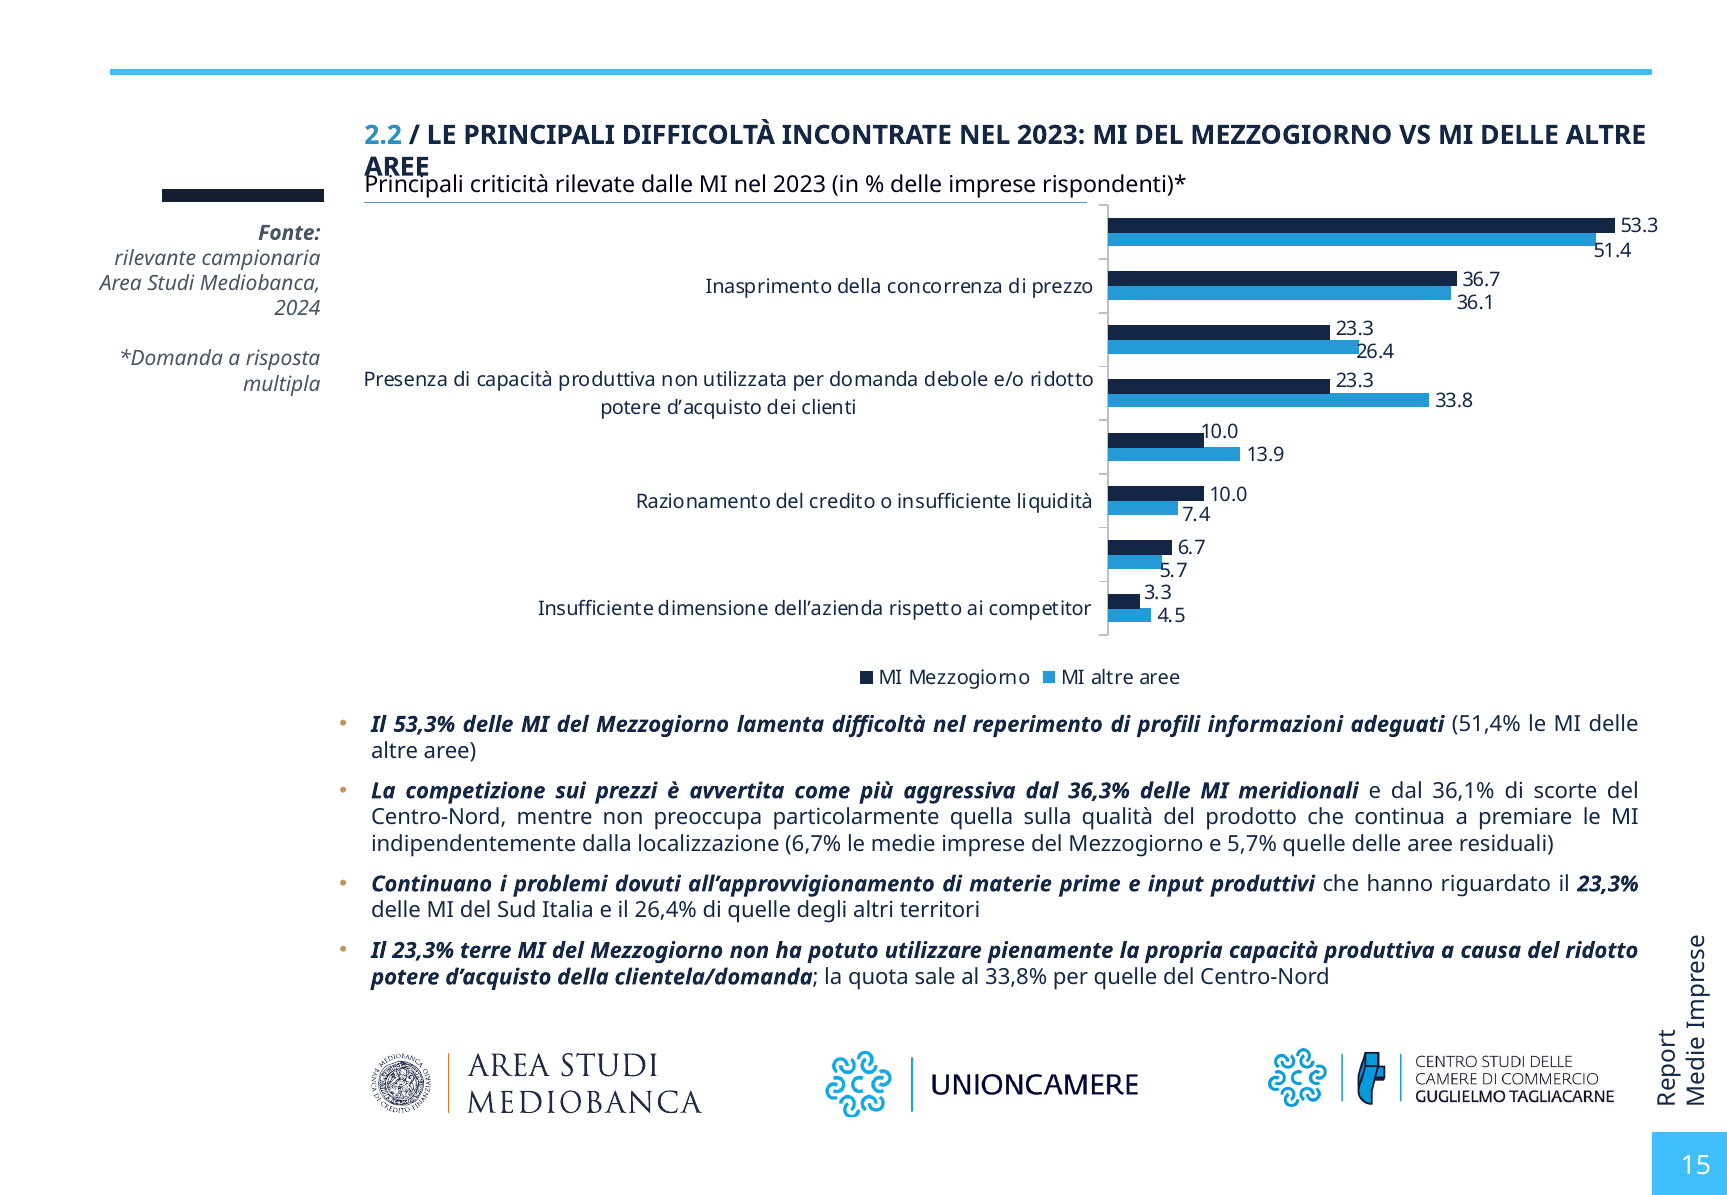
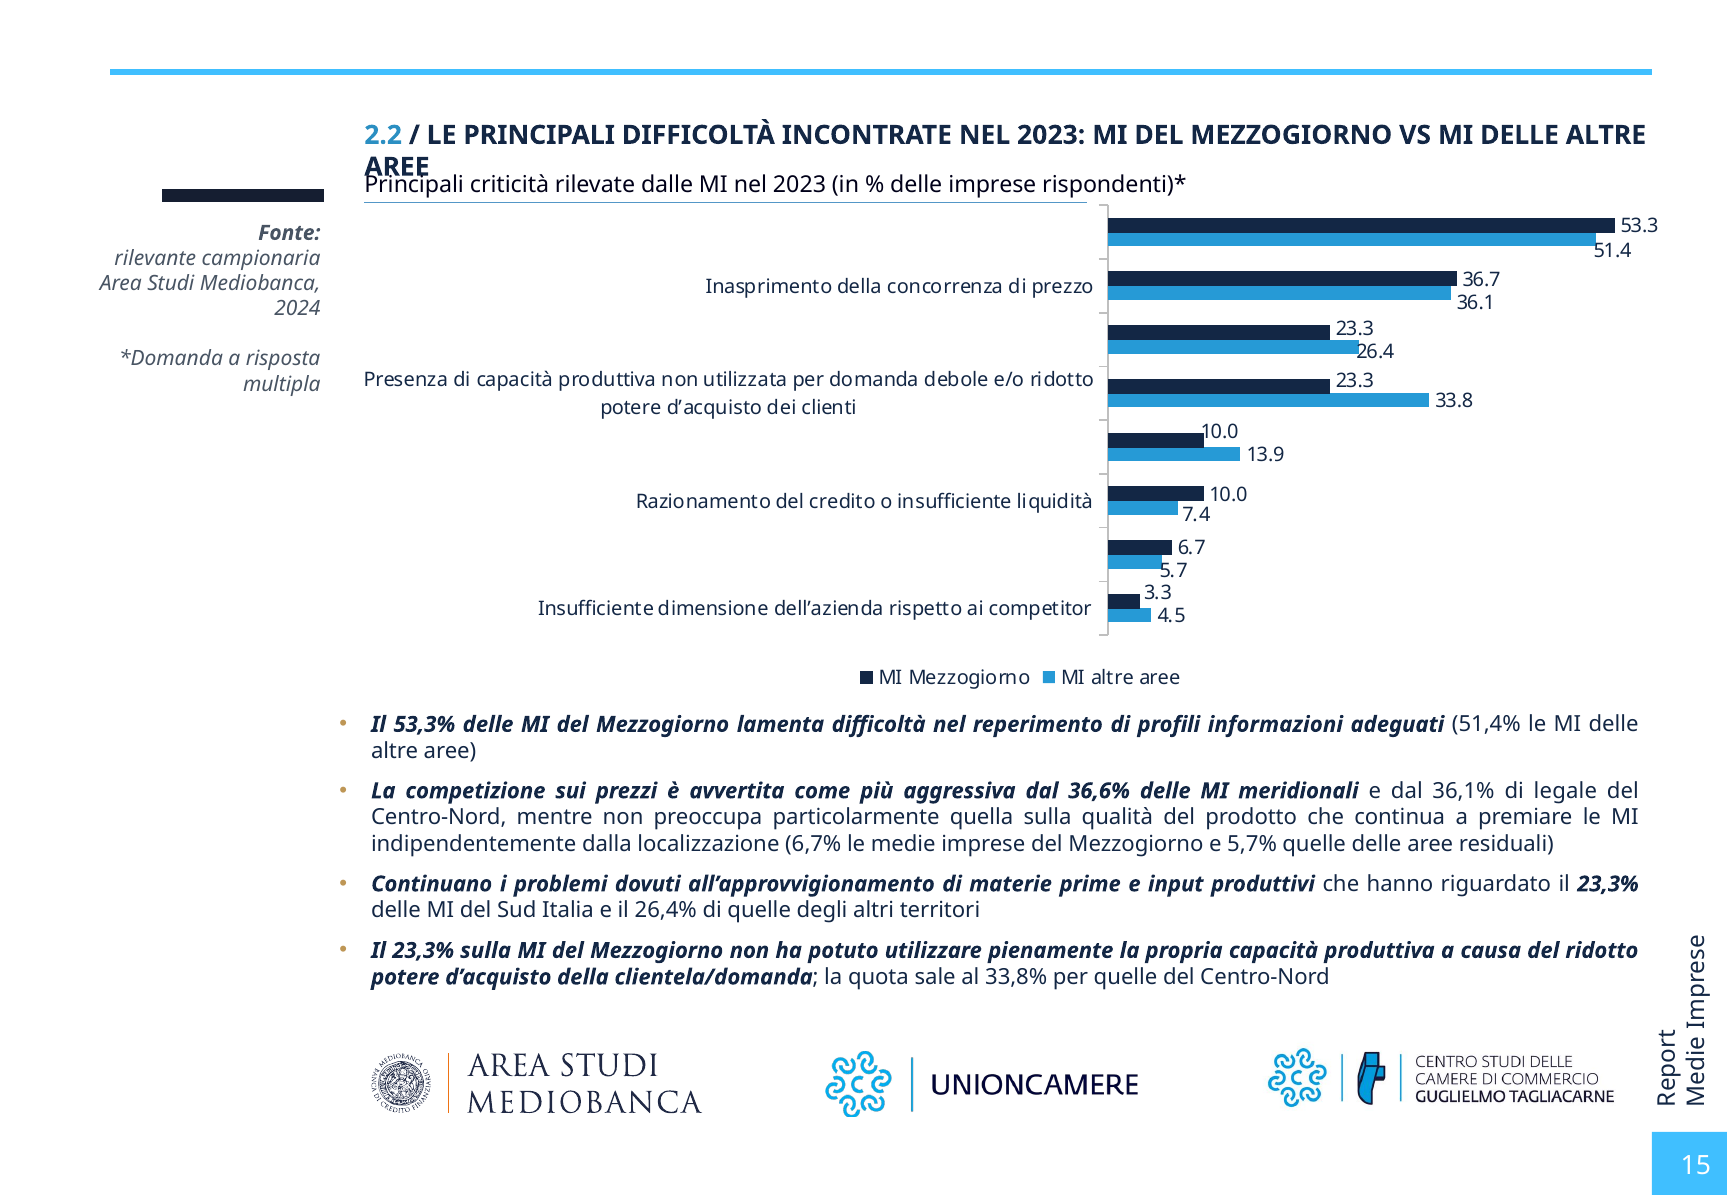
36,3%: 36,3% -> 36,6%
scorte: scorte -> legale
23,3% terre: terre -> sulla
